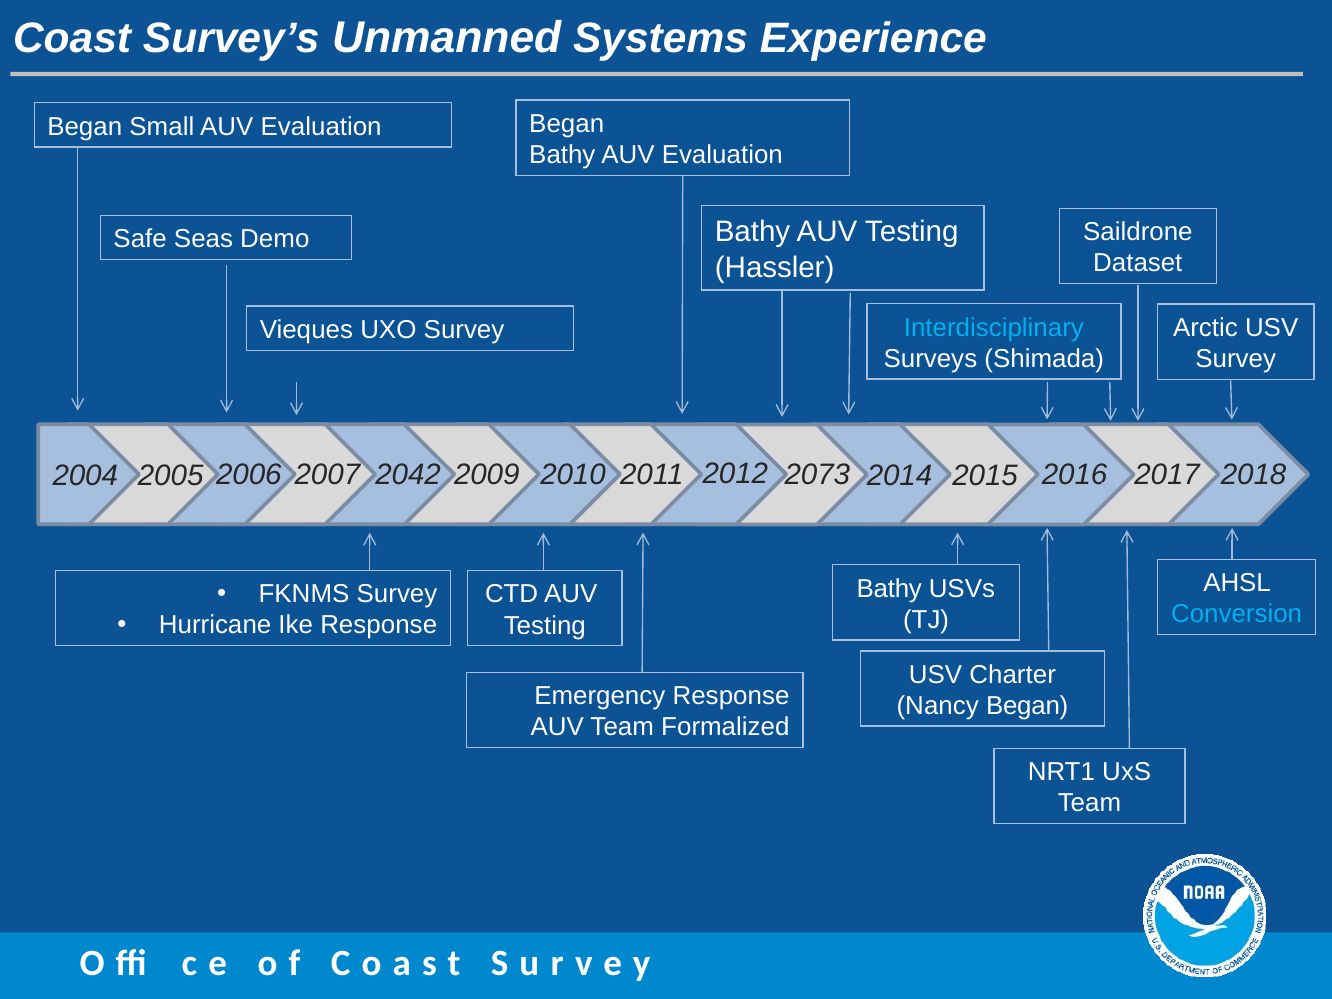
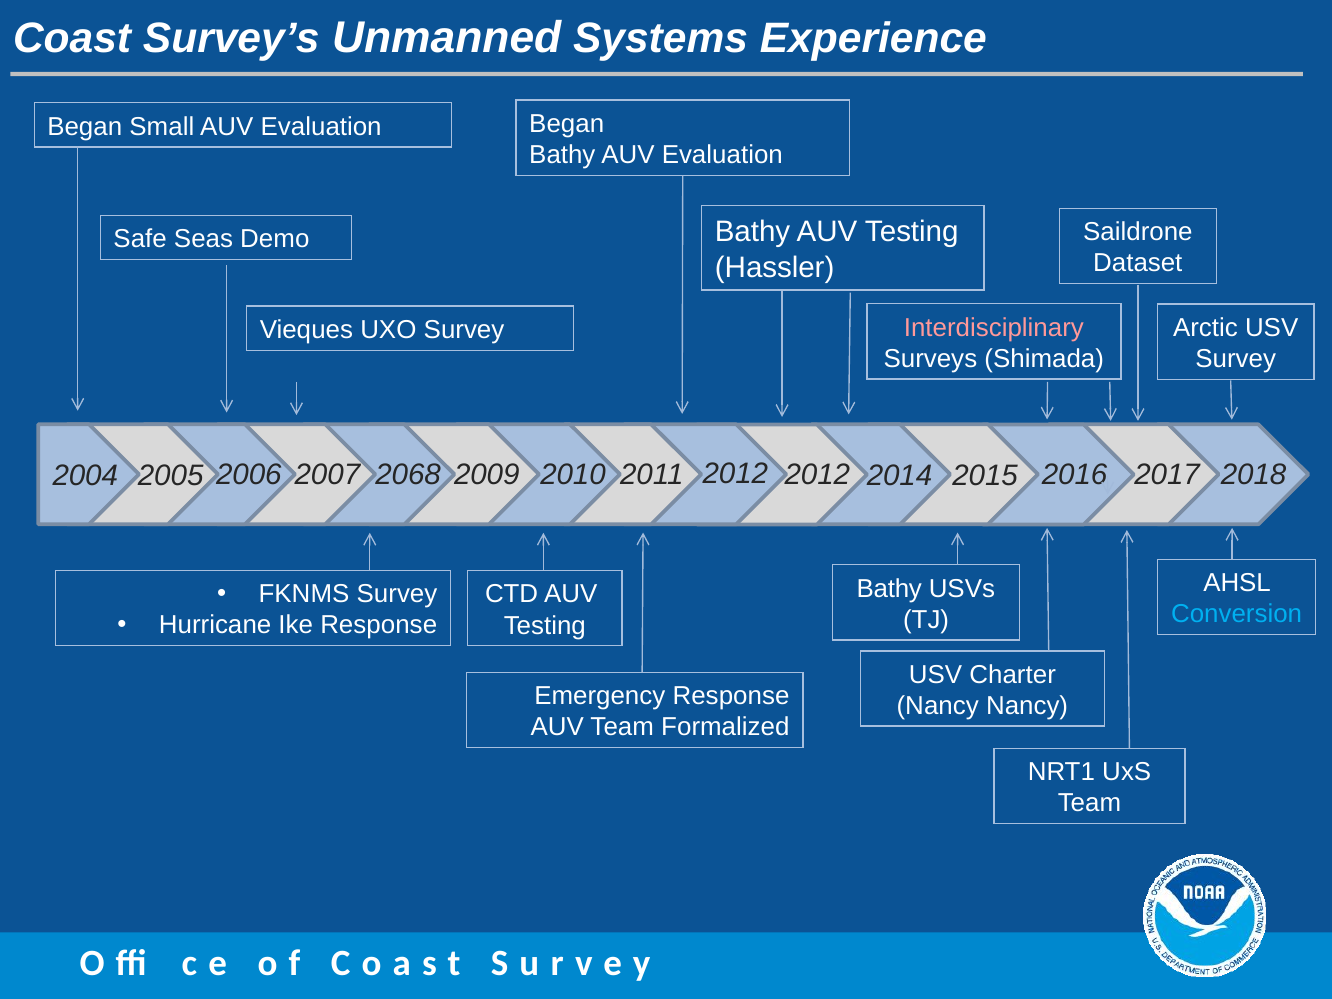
Interdisciplinary colour: light blue -> pink
2042: 2042 -> 2068
2073 at (817, 475): 2073 -> 2012
Nancy Began: Began -> Nancy
